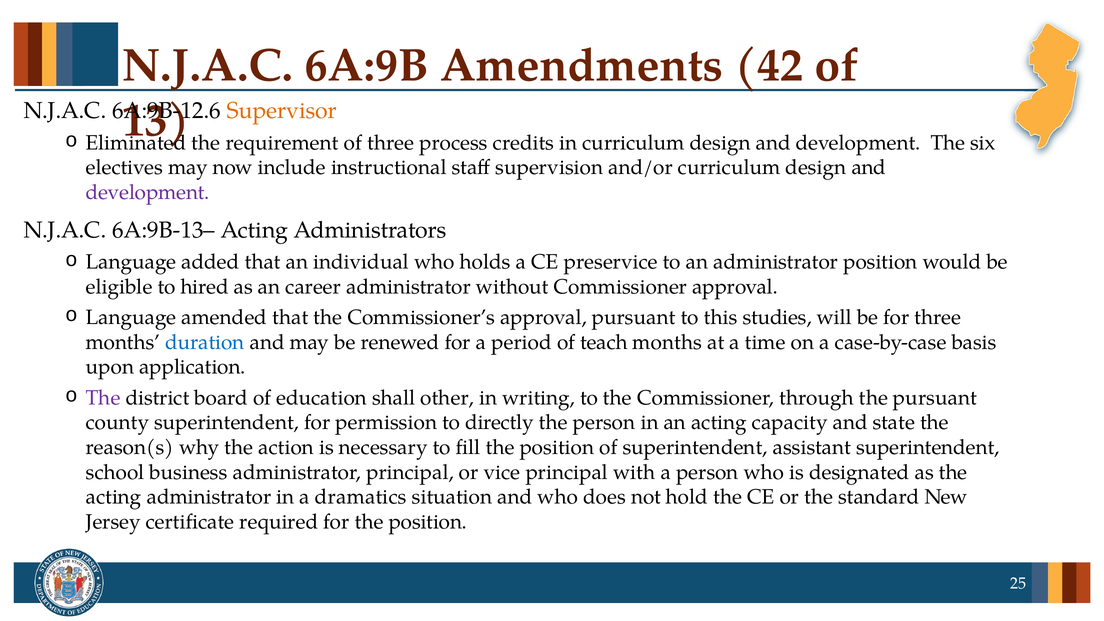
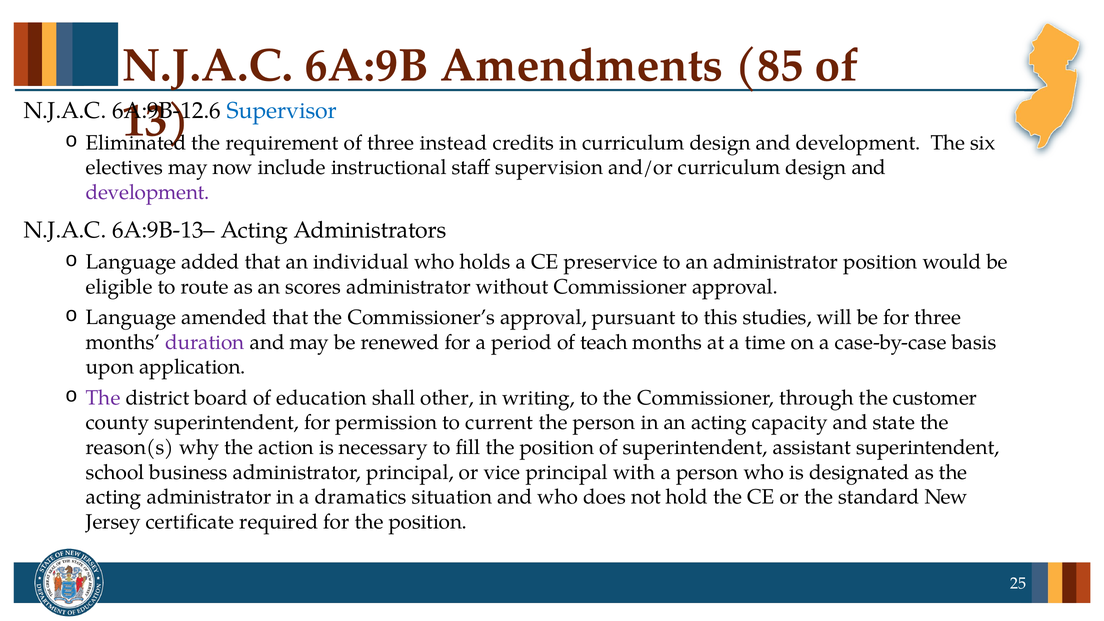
42: 42 -> 85
Supervisor colour: orange -> blue
process: process -> instead
hired: hired -> route
career: career -> scores
duration colour: blue -> purple
the pursuant: pursuant -> customer
directly: directly -> current
